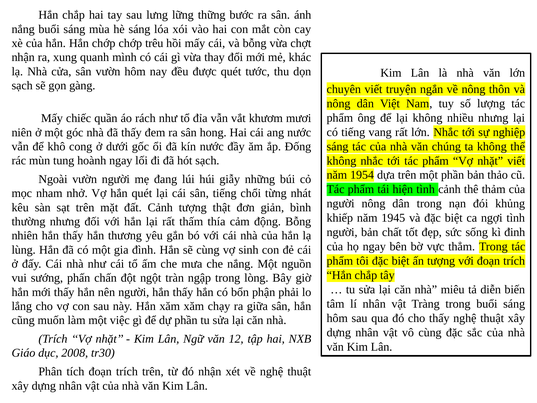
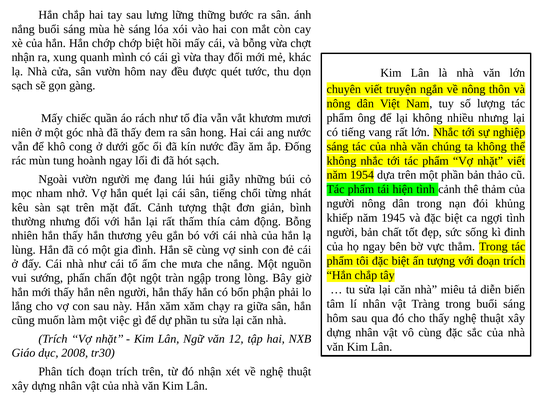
chớp trêu: trêu -> biệt
